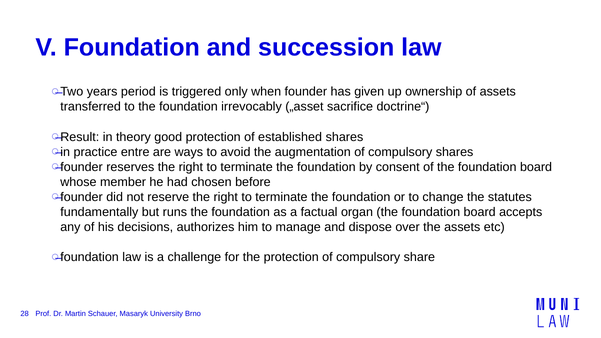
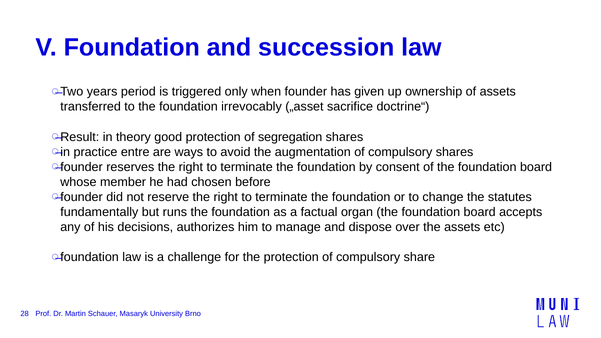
established: established -> segregation
